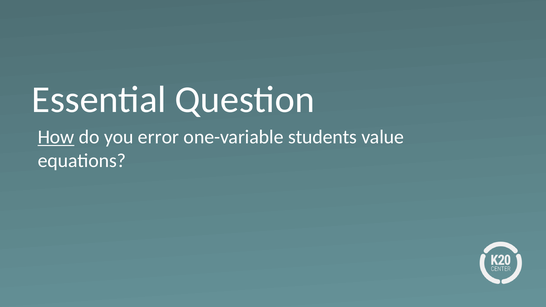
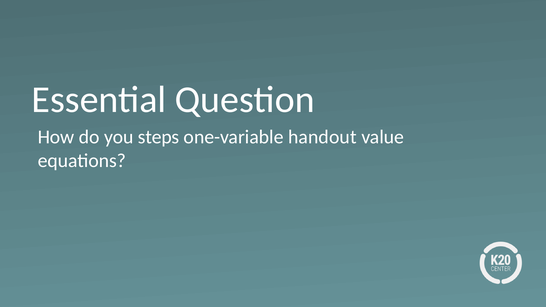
How underline: present -> none
error: error -> steps
students: students -> handout
